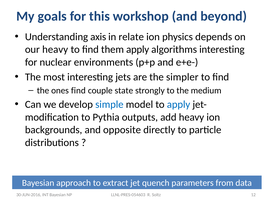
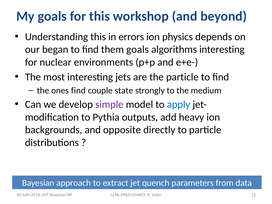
Understanding axis: axis -> this
relate: relate -> errors
our heavy: heavy -> began
them apply: apply -> goals
the simpler: simpler -> particle
simple colour: blue -> purple
